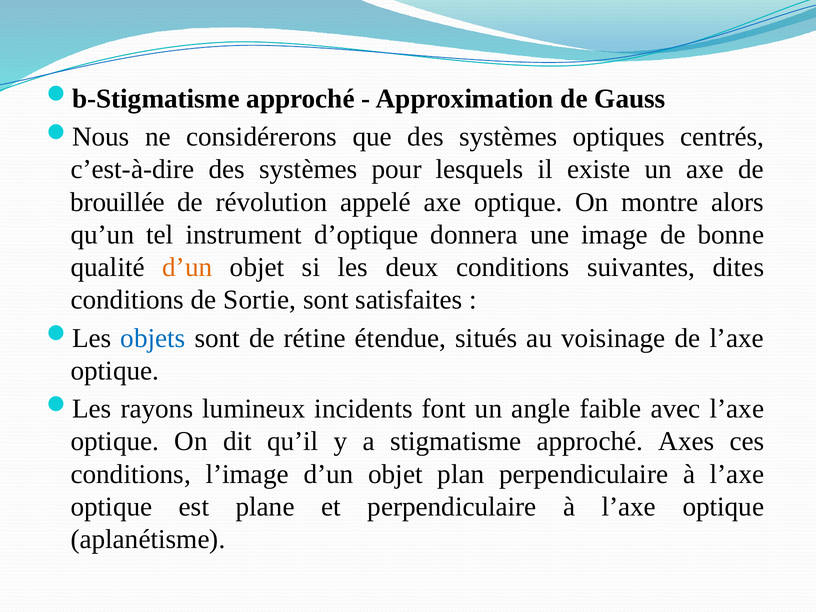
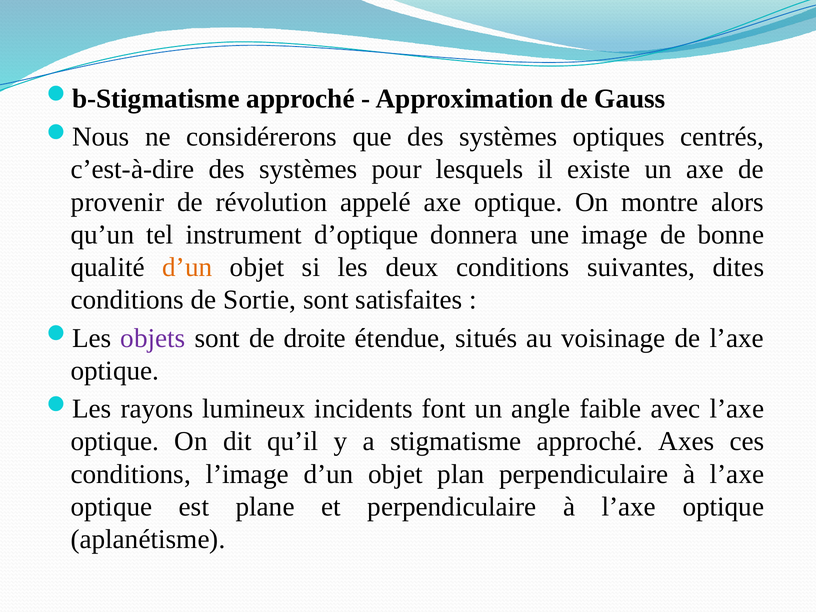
brouillée: brouillée -> provenir
objets colour: blue -> purple
rétine: rétine -> droite
